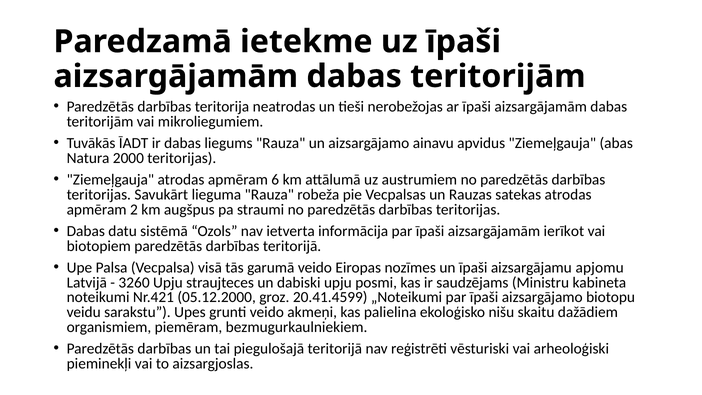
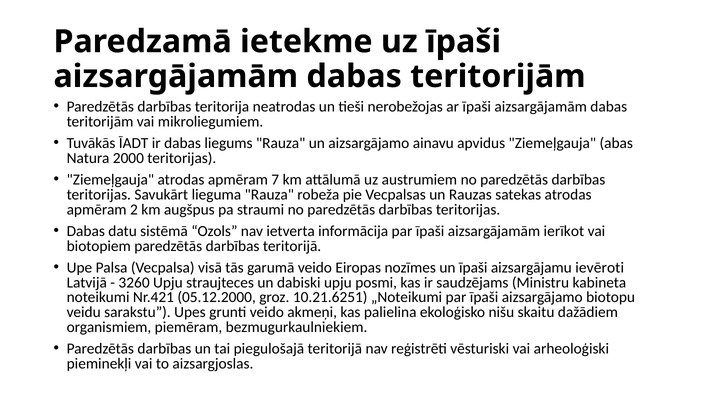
6: 6 -> 7
apjomu: apjomu -> ievēroti
20.41.4599: 20.41.4599 -> 10.21.6251
